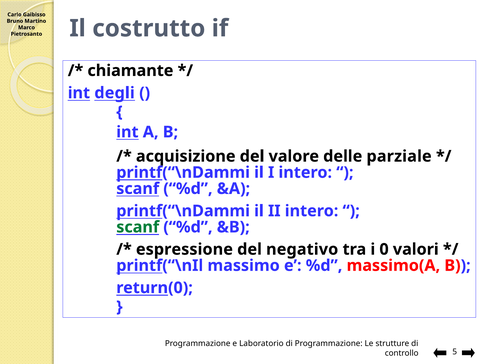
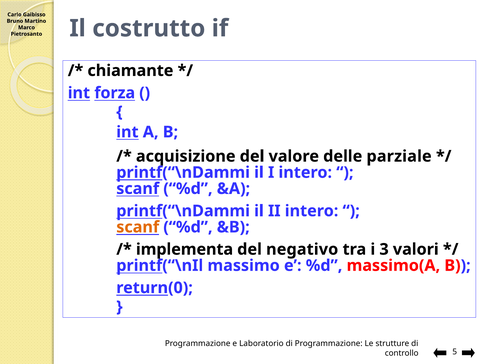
degli: degli -> forza
scanf at (138, 227) colour: green -> orange
espressione: espressione -> implementa
0: 0 -> 3
